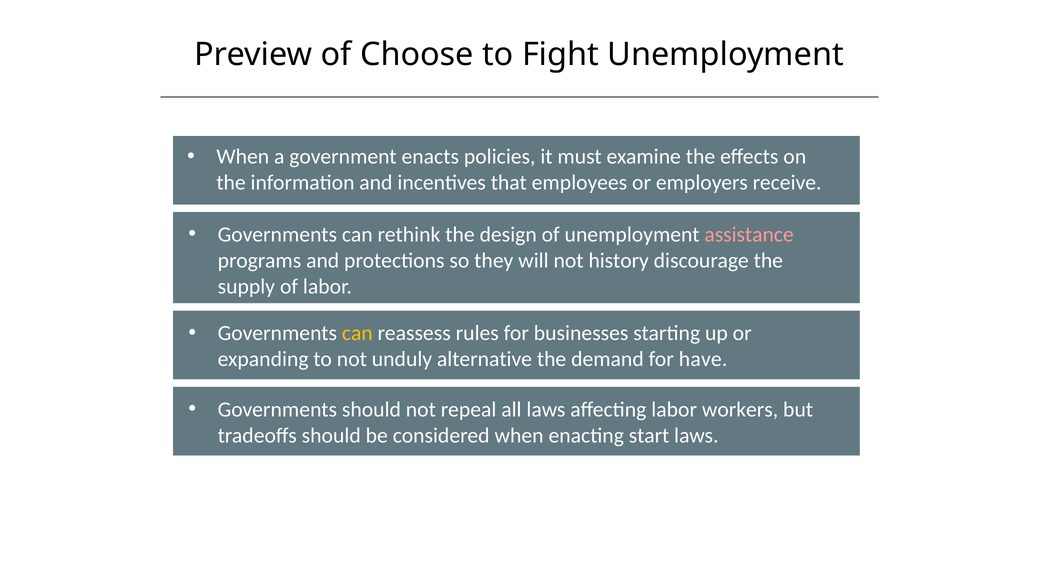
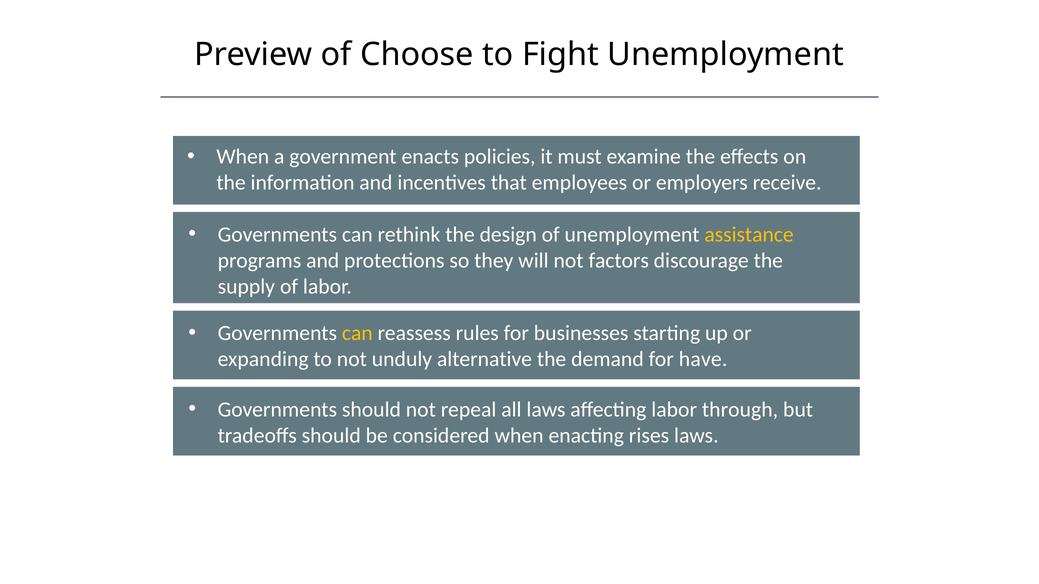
assistance colour: pink -> yellow
history: history -> factors
workers: workers -> through
start: start -> rises
